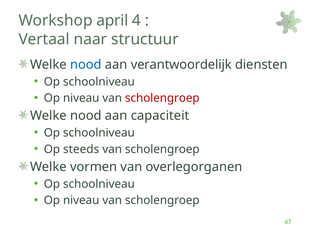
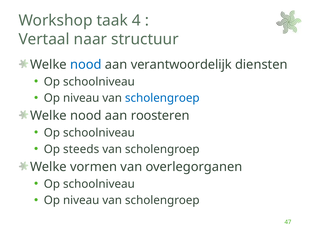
april: april -> taak
scholengroep at (162, 98) colour: red -> blue
capaciteit: capaciteit -> roosteren
